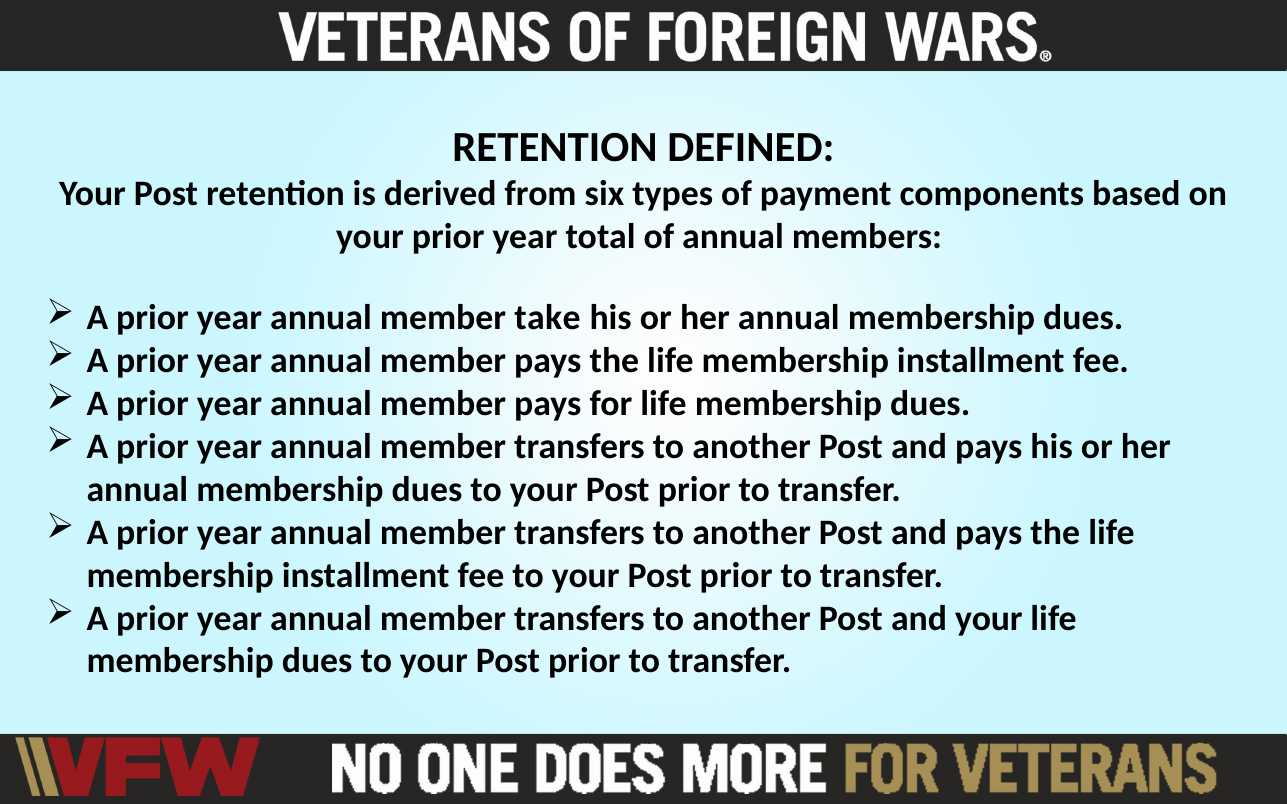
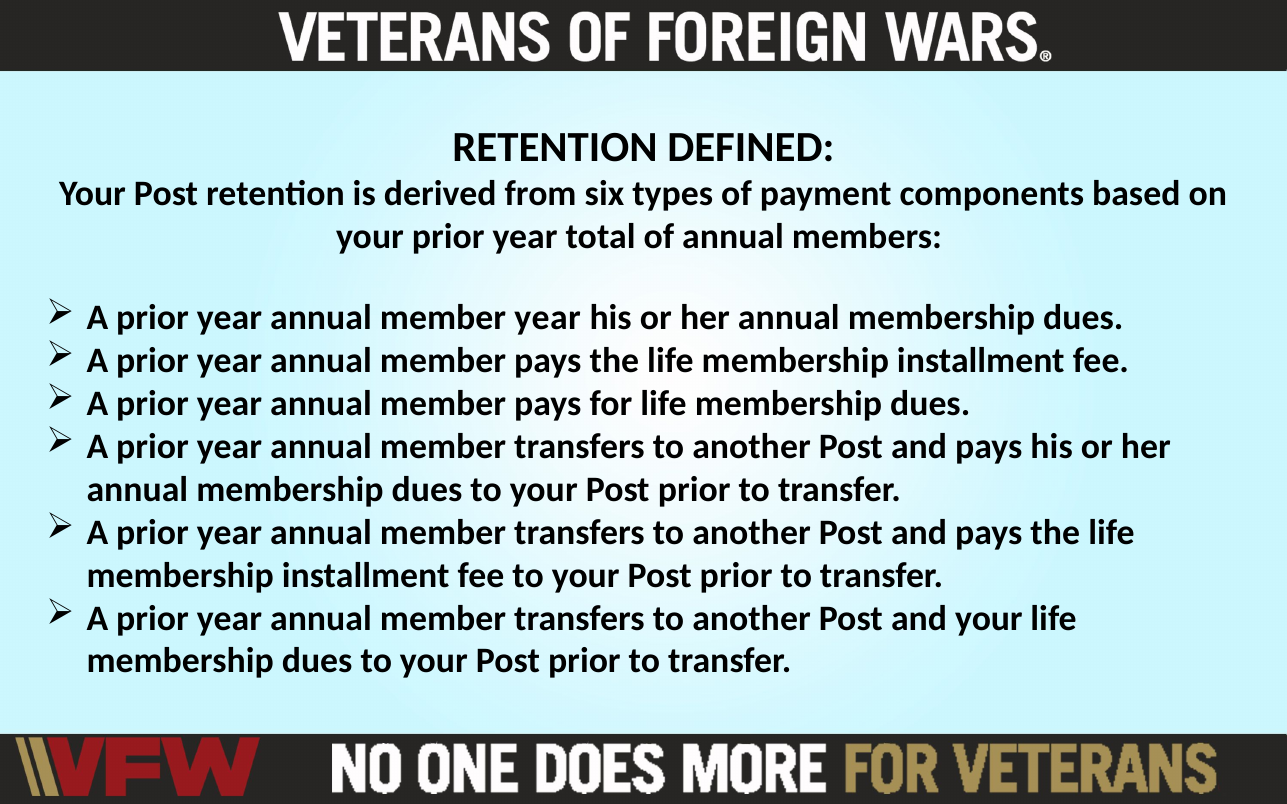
member take: take -> year
